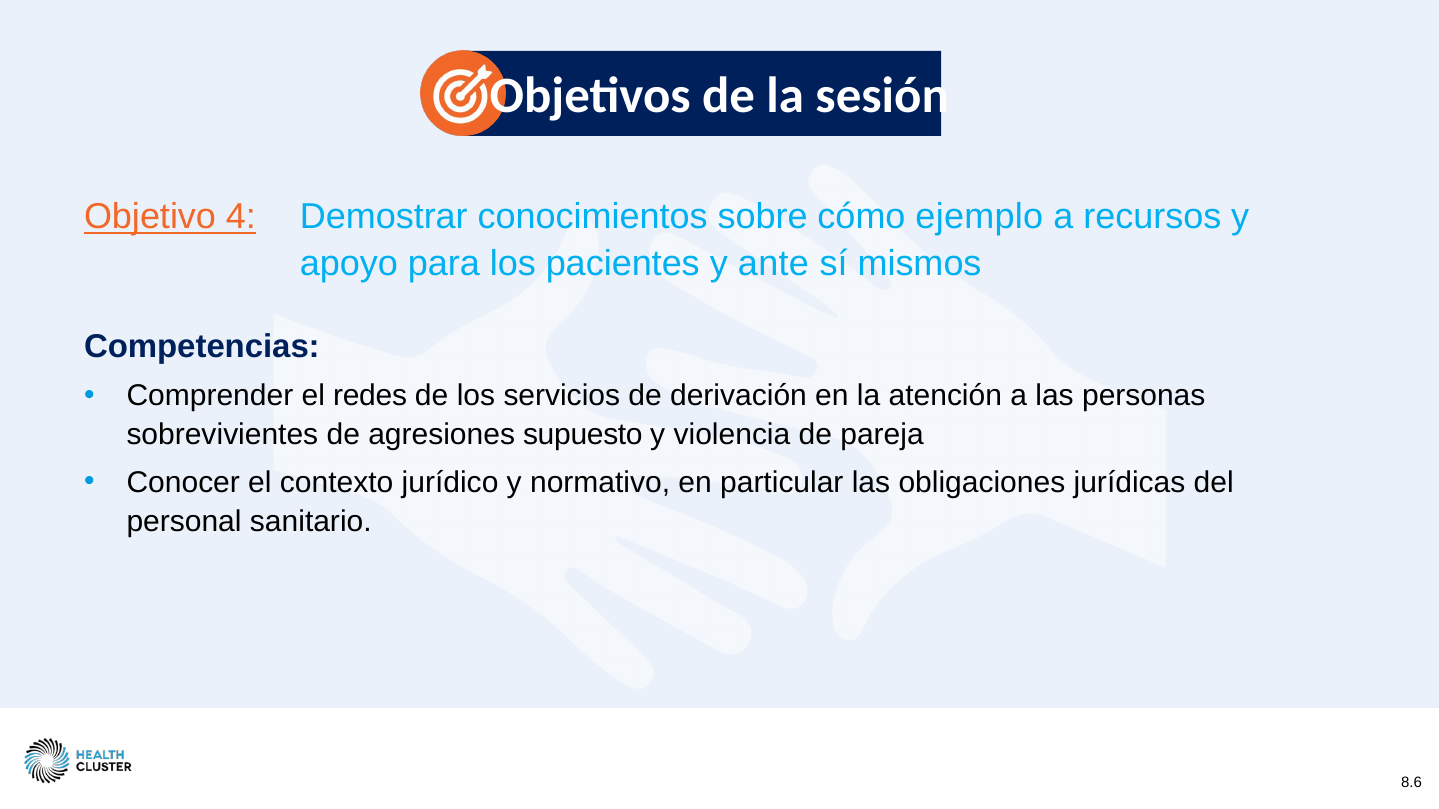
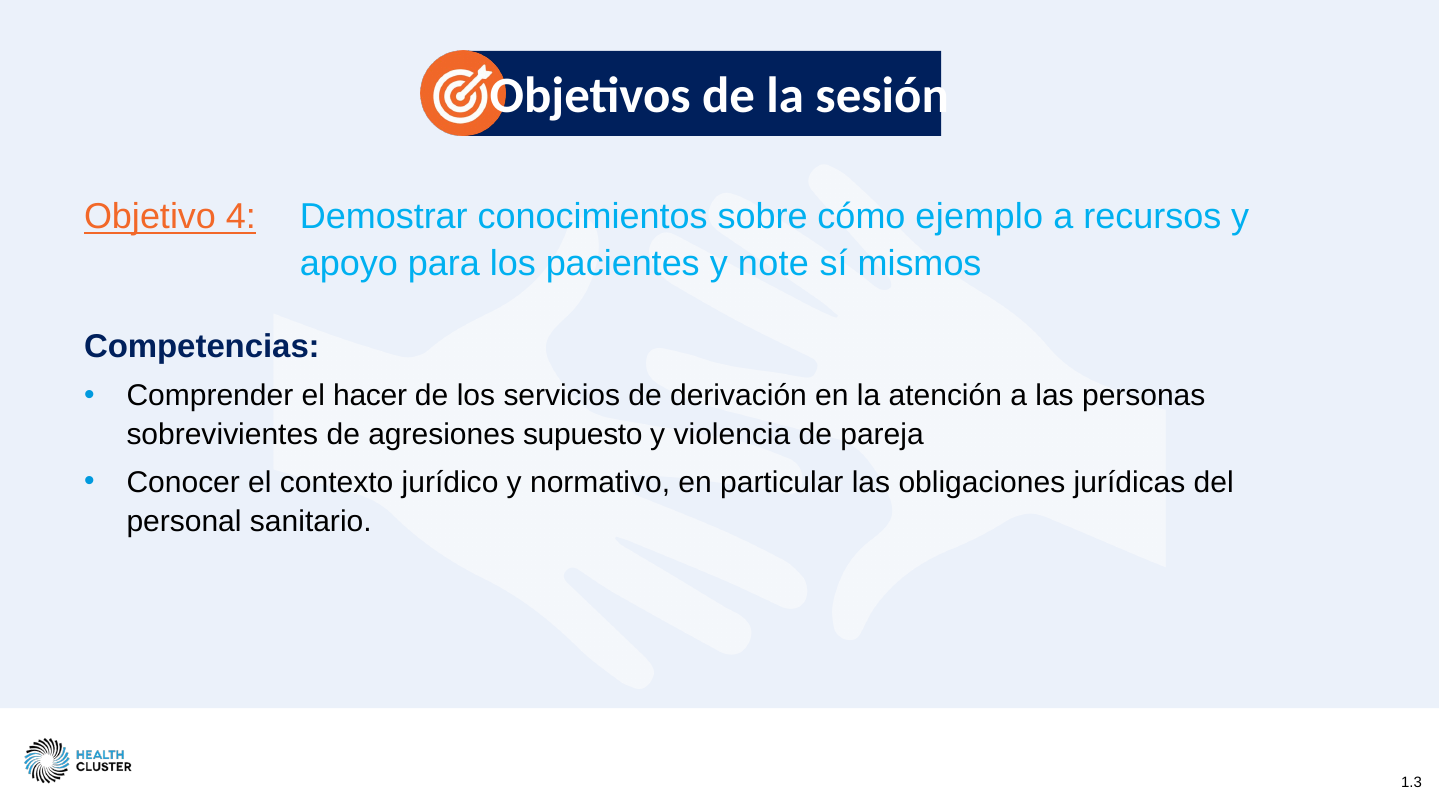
ante: ante -> note
redes: redes -> hacer
8.6: 8.6 -> 1.3
